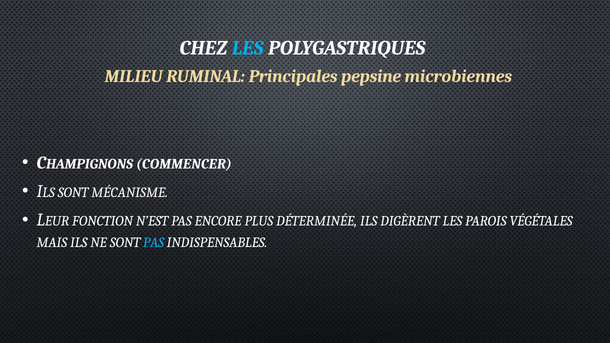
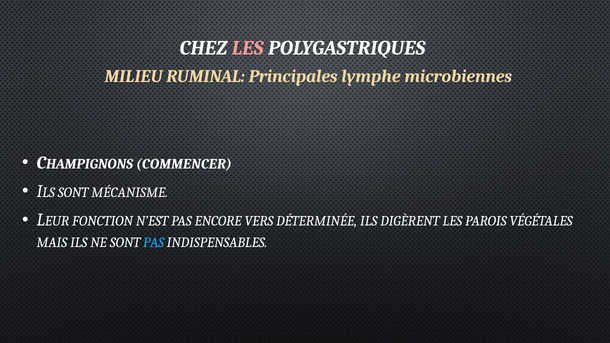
LES at (248, 48) colour: light blue -> pink
pepsine: pepsine -> lymphe
PLUS: PLUS -> VERS
